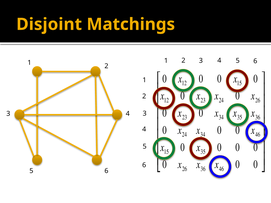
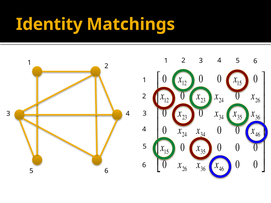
Disjoint: Disjoint -> Identity
